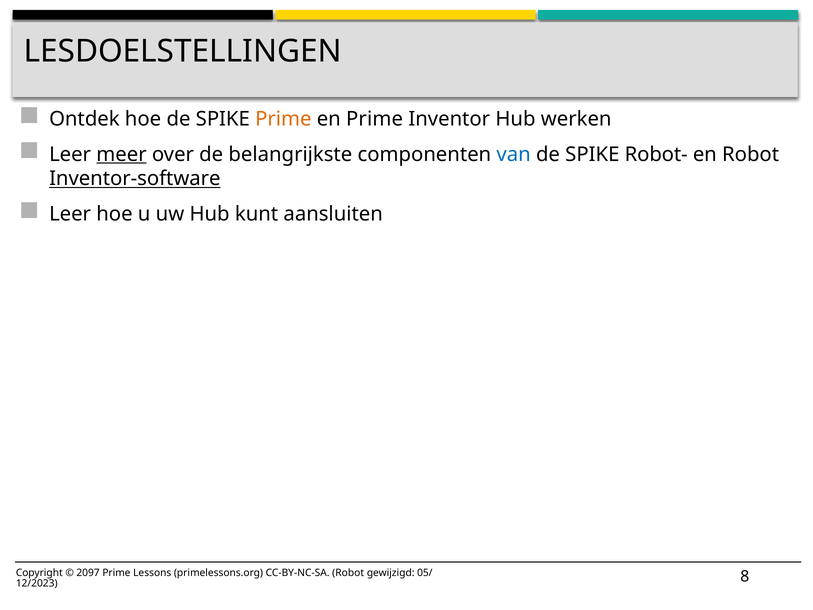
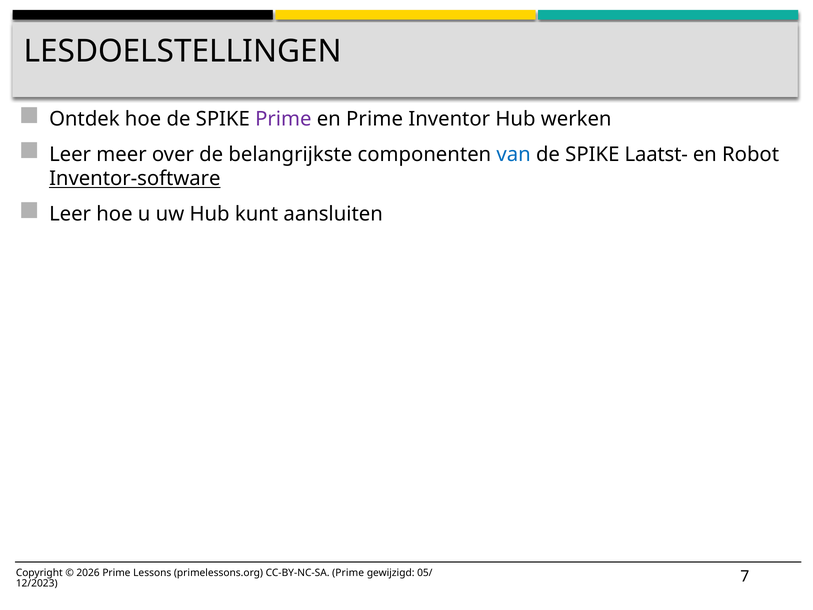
Prime at (283, 119) colour: orange -> purple
meer underline: present -> none
Robot-: Robot- -> Laatst-
2097: 2097 -> 2026
CC-BY-NC-SA Robot: Robot -> Prime
8: 8 -> 7
